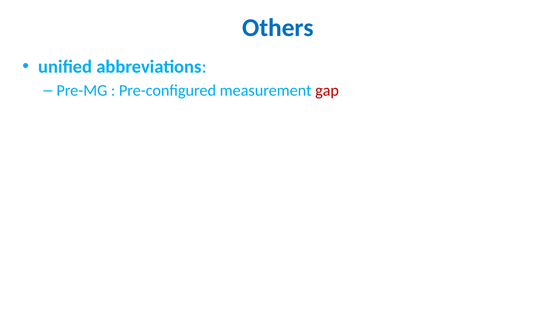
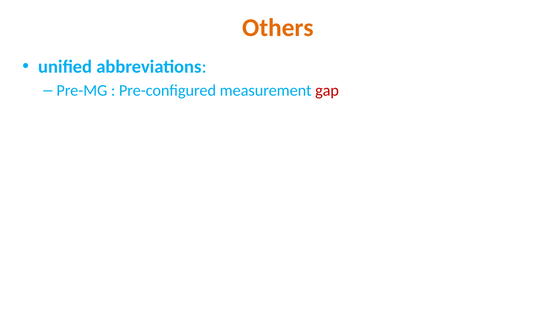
Others colour: blue -> orange
